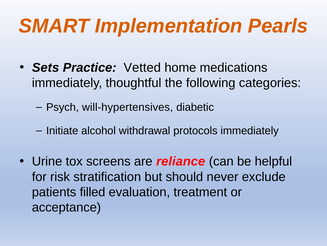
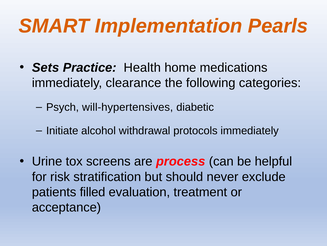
Vetted: Vetted -> Health
thoughtful: thoughtful -> clearance
reliance: reliance -> process
